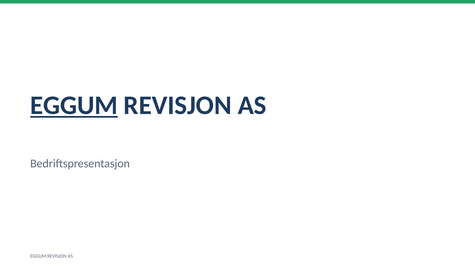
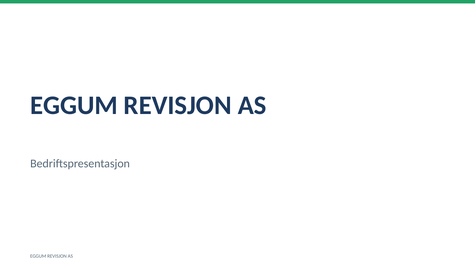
EGGUM at (74, 105) underline: present -> none
